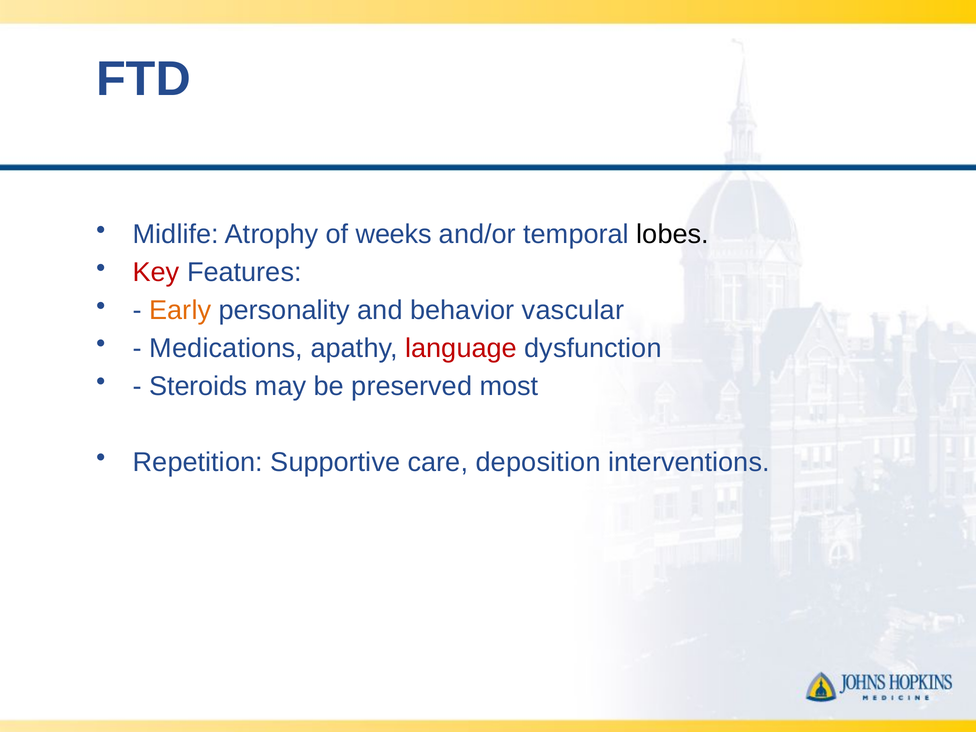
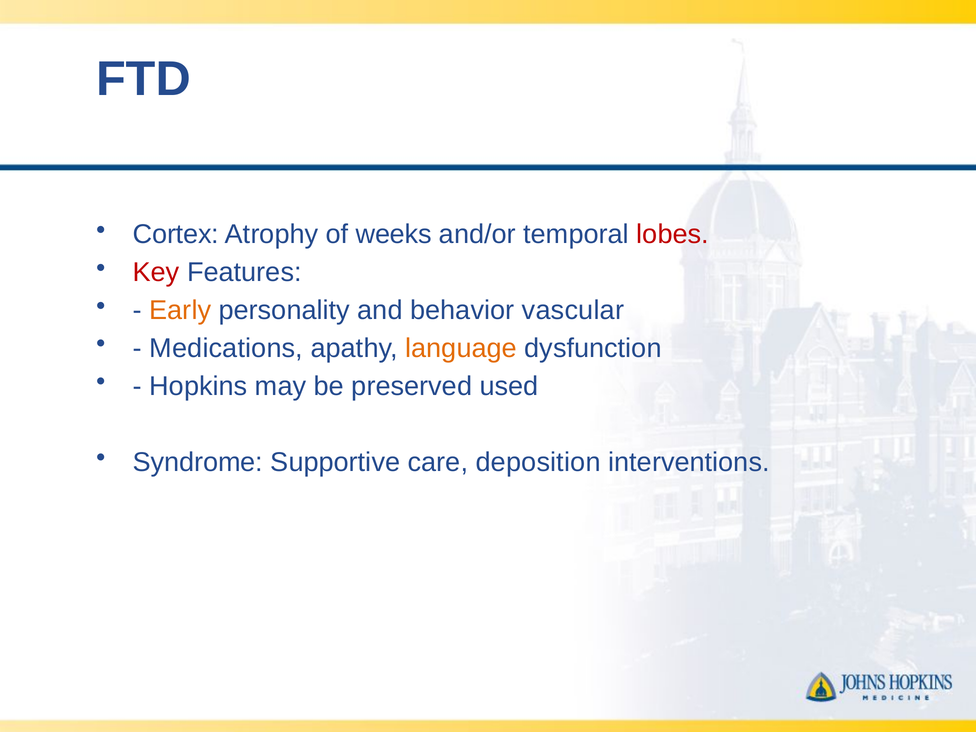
Midlife: Midlife -> Cortex
lobes colour: black -> red
language colour: red -> orange
Steroids: Steroids -> Hopkins
most: most -> used
Repetition: Repetition -> Syndrome
